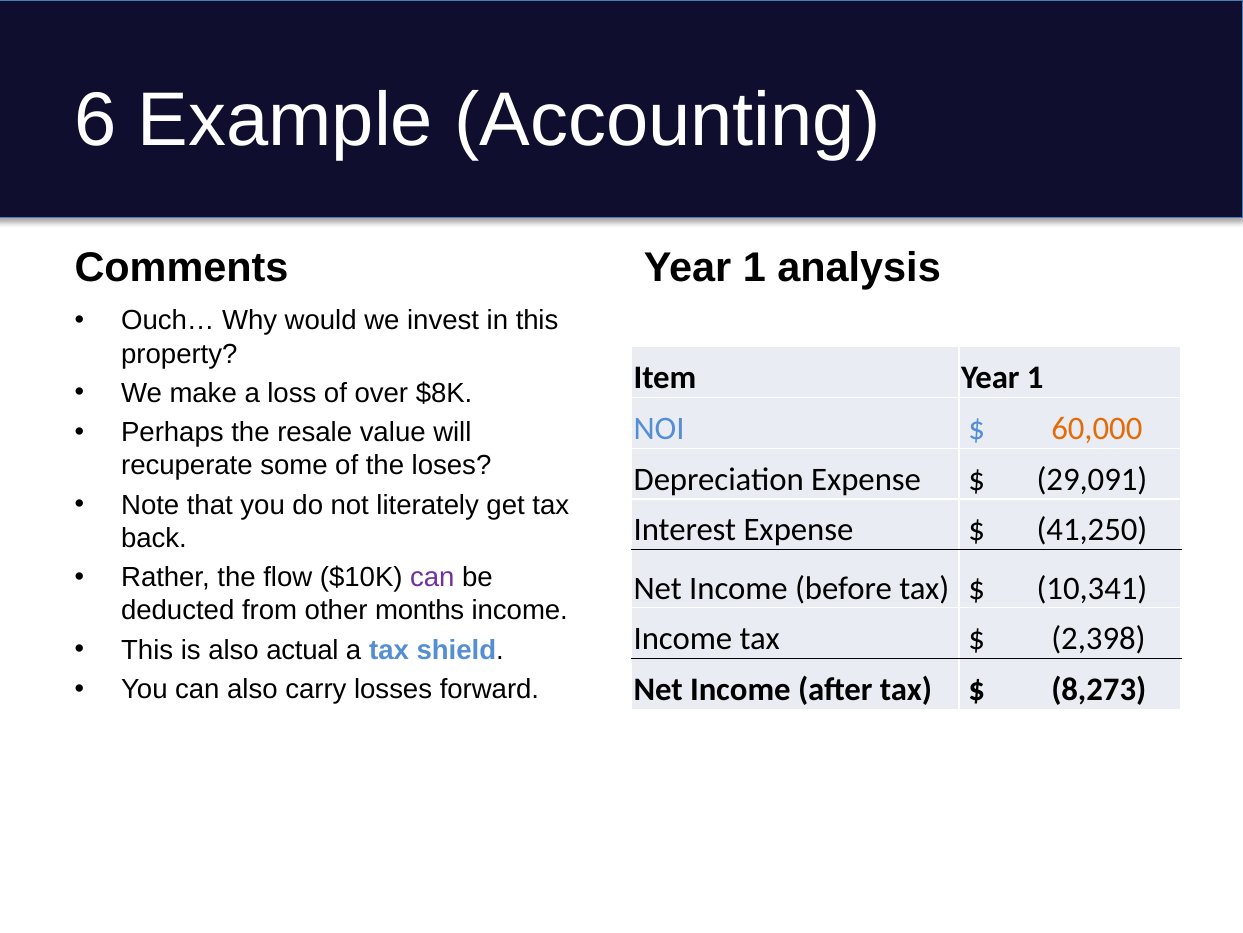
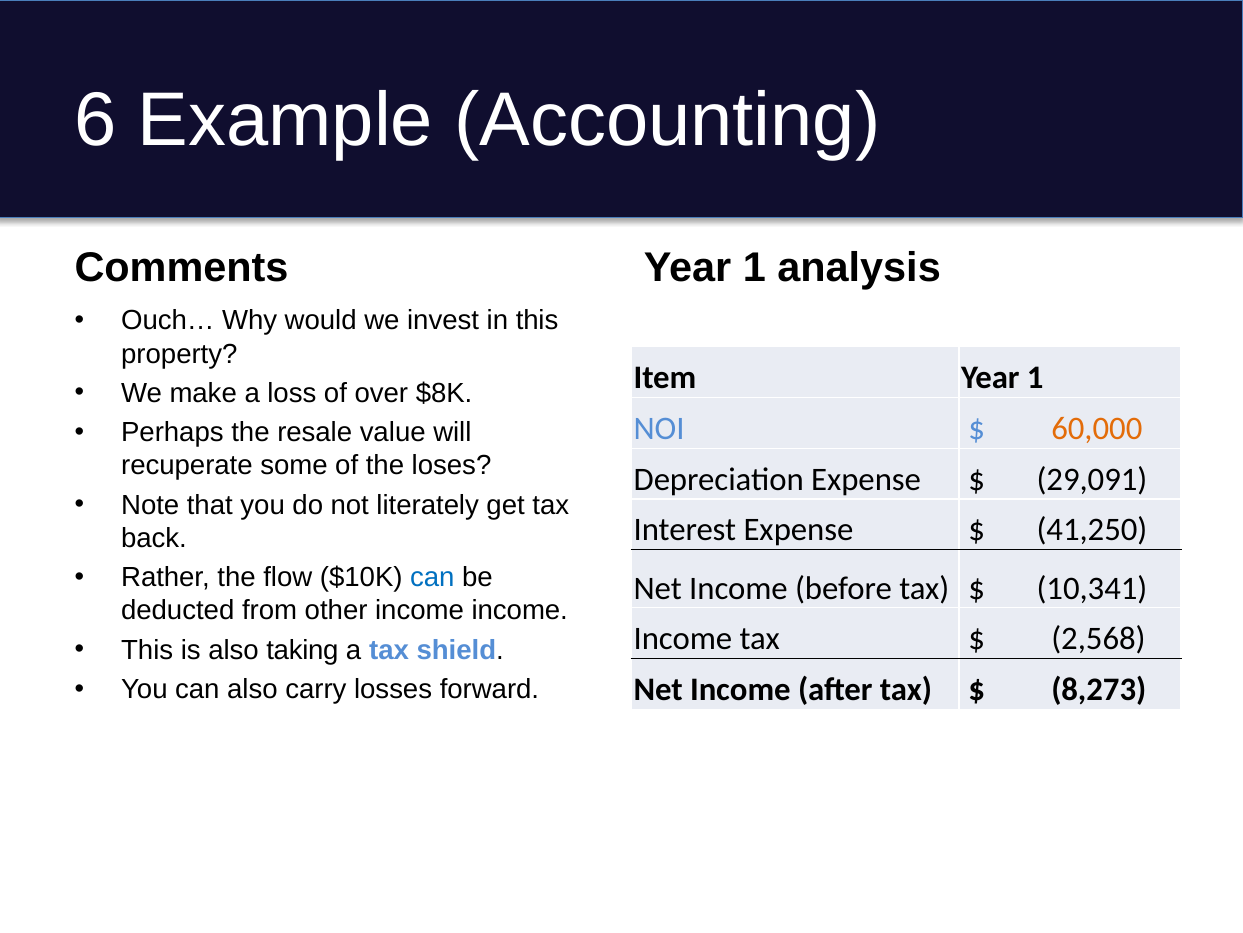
can at (432, 577) colour: purple -> blue
other months: months -> income
2,398: 2,398 -> 2,568
also actual: actual -> taking
